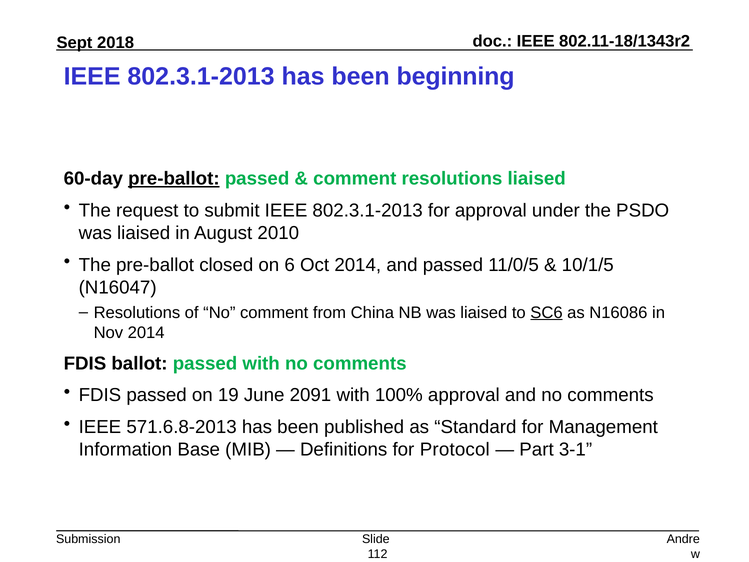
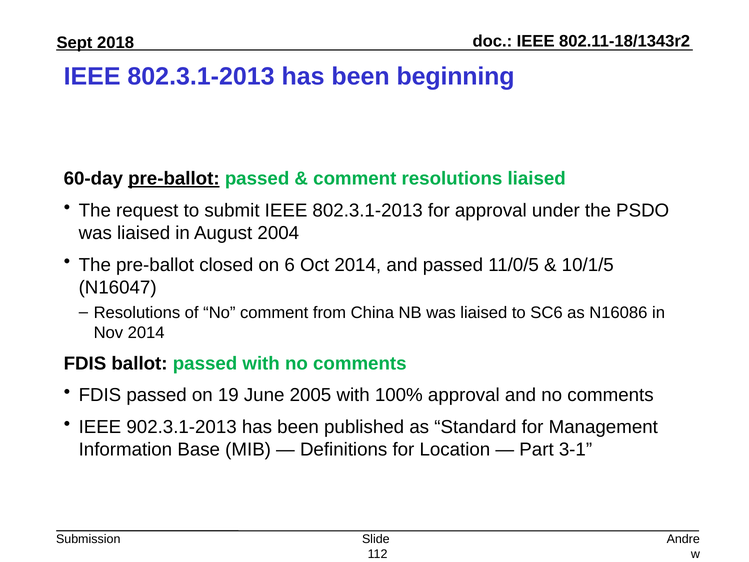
2010: 2010 -> 2004
SC6 underline: present -> none
2091: 2091 -> 2005
571.6.8-2013: 571.6.8-2013 -> 902.3.1-2013
Protocol: Protocol -> Location
